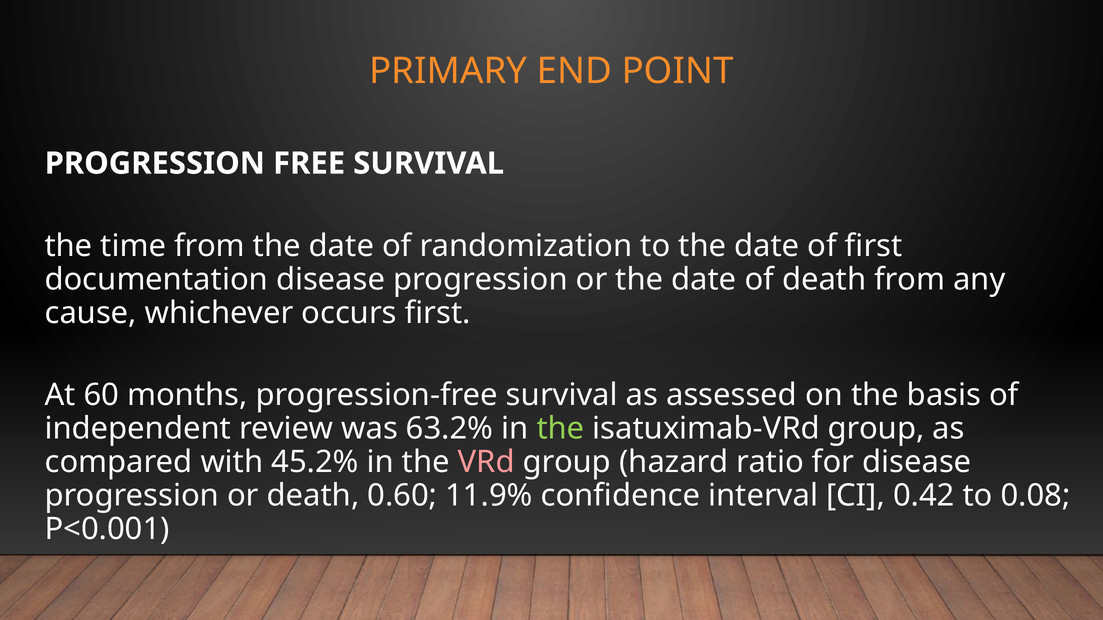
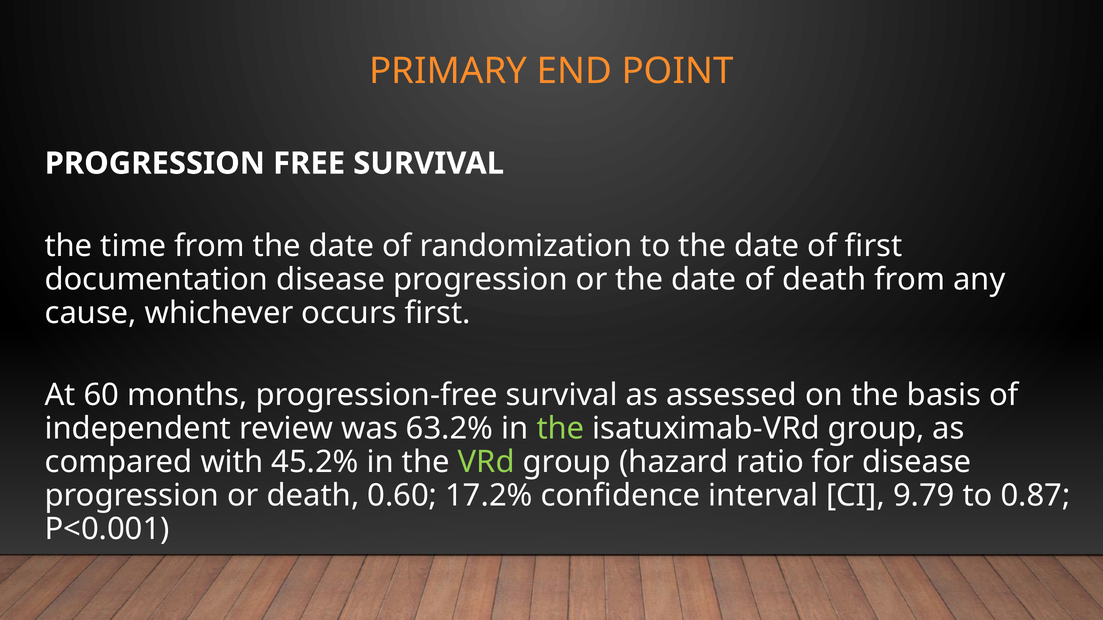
VRd colour: pink -> light green
11.9%: 11.9% -> 17.2%
0.42: 0.42 -> 9.79
0.08: 0.08 -> 0.87
